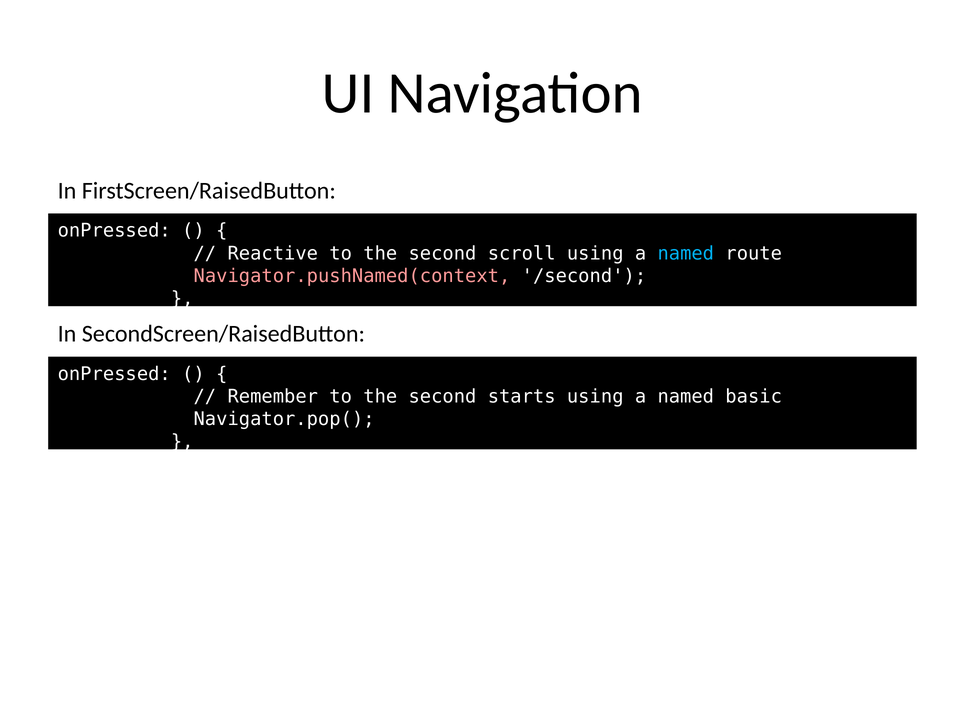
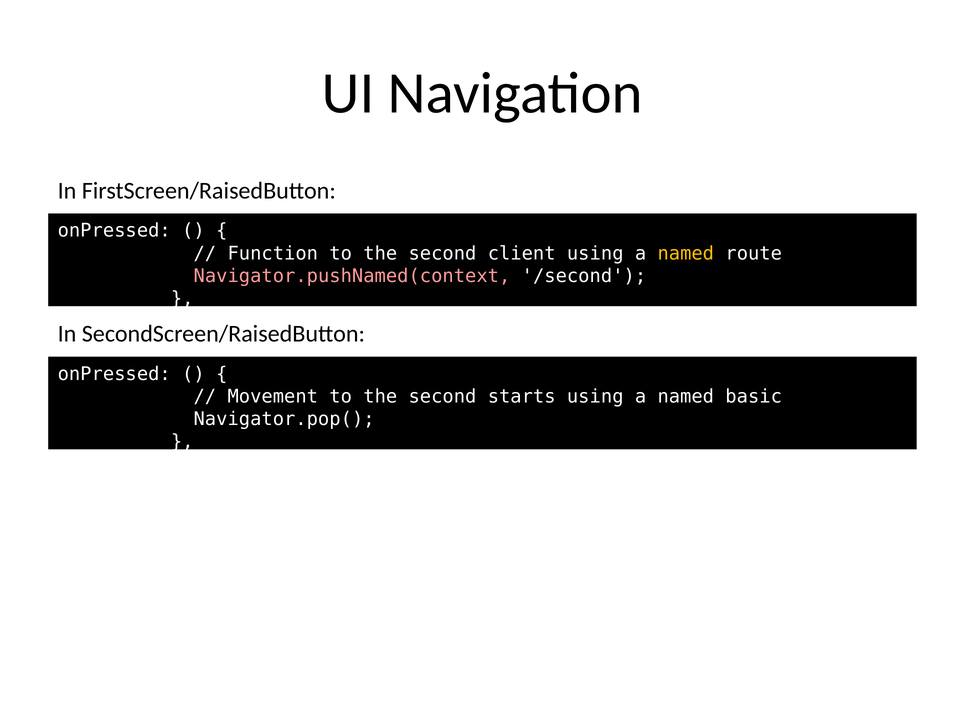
Reactive: Reactive -> Function
scroll: scroll -> client
named at (686, 253) colour: light blue -> yellow
Remember: Remember -> Movement
